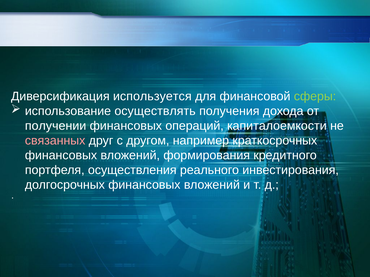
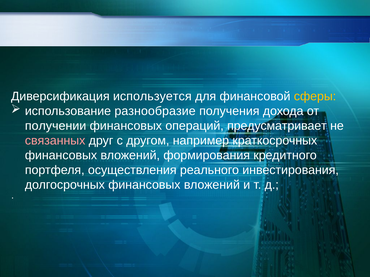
сферы colour: light green -> yellow
осуществлять: осуществлять -> разнообразие
капиталоемкости: капиталоемкости -> предусматривает
